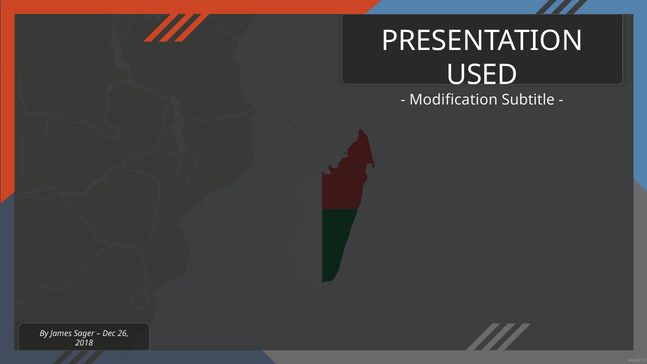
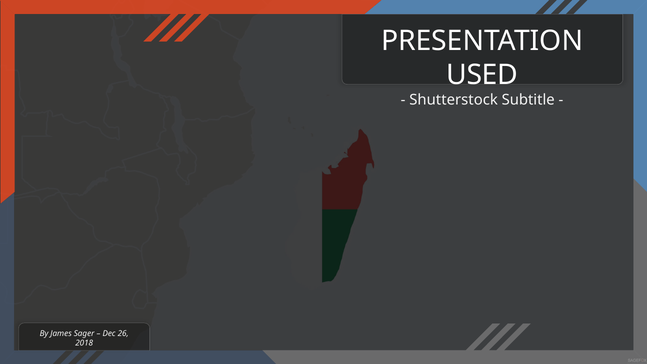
Modification: Modification -> Shutterstock
